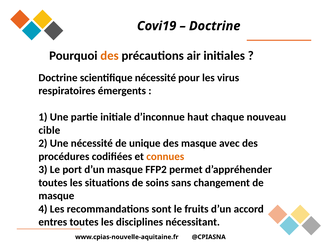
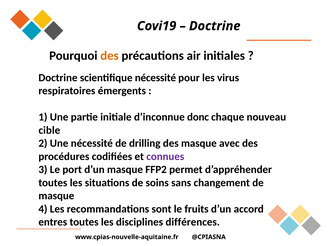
haut: haut -> donc
unique: unique -> drilling
connues colour: orange -> purple
nécessitant: nécessitant -> différences
